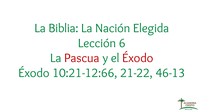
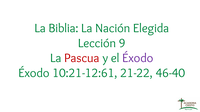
6: 6 -> 9
Éxodo at (138, 58) colour: red -> purple
10:21-12:66: 10:21-12:66 -> 10:21-12:61
46-13: 46-13 -> 46-40
